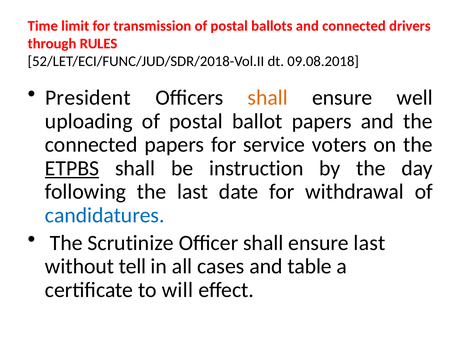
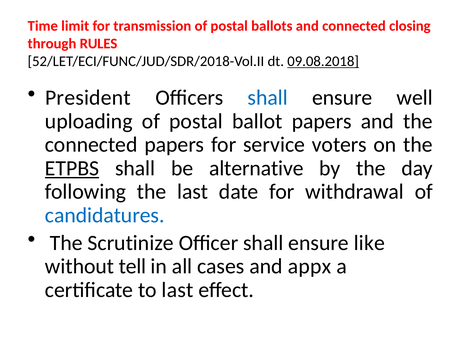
drivers: drivers -> closing
09.08.2018 underline: none -> present
shall at (268, 98) colour: orange -> blue
instruction: instruction -> alternative
ensure last: last -> like
table: table -> appx
to will: will -> last
